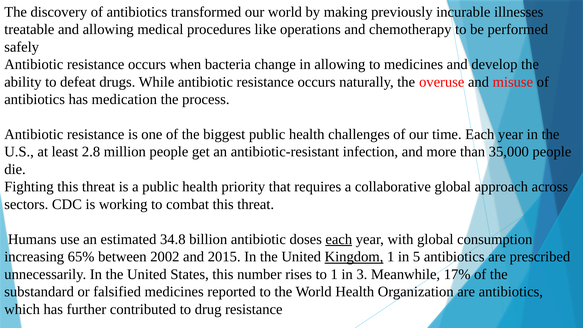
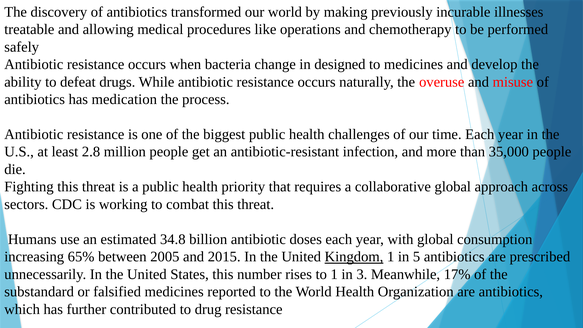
in allowing: allowing -> designed
each at (339, 239) underline: present -> none
2002: 2002 -> 2005
